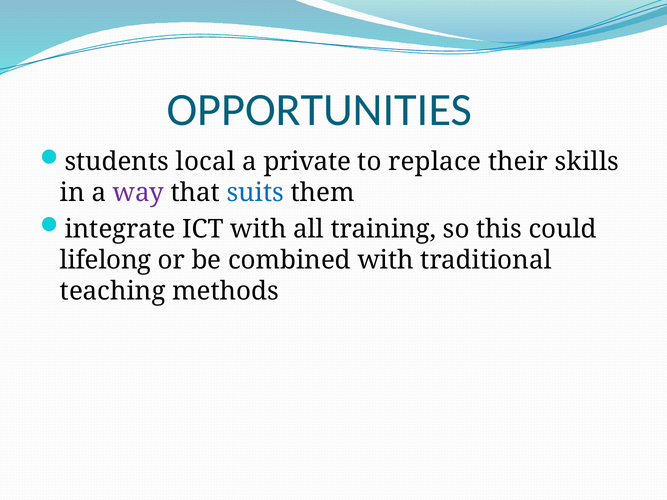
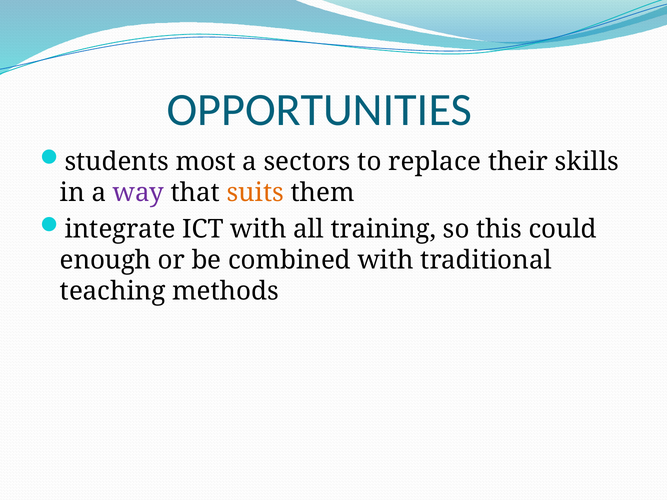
local: local -> most
private: private -> sectors
suits colour: blue -> orange
lifelong: lifelong -> enough
